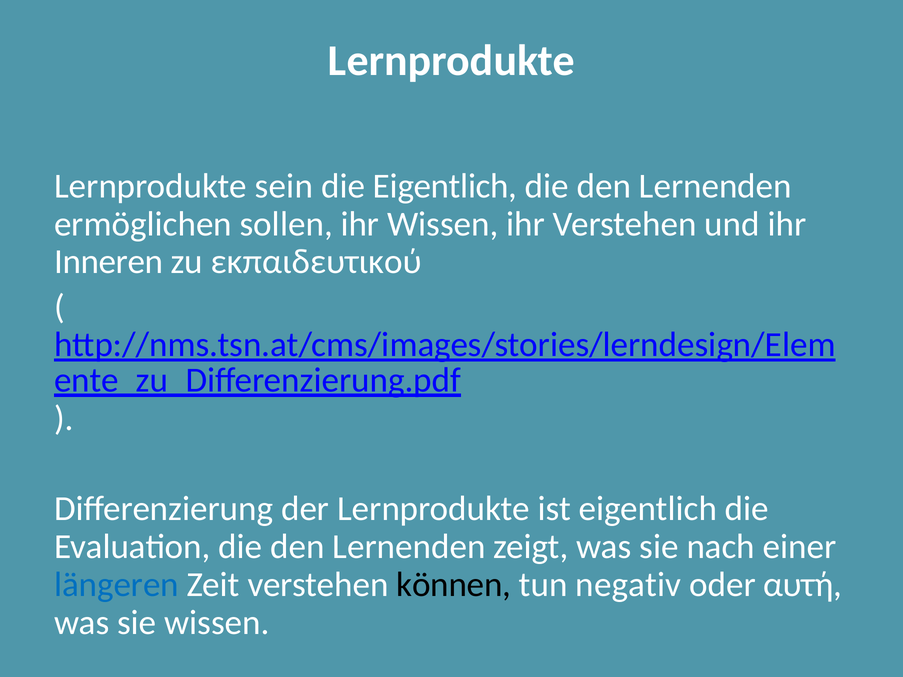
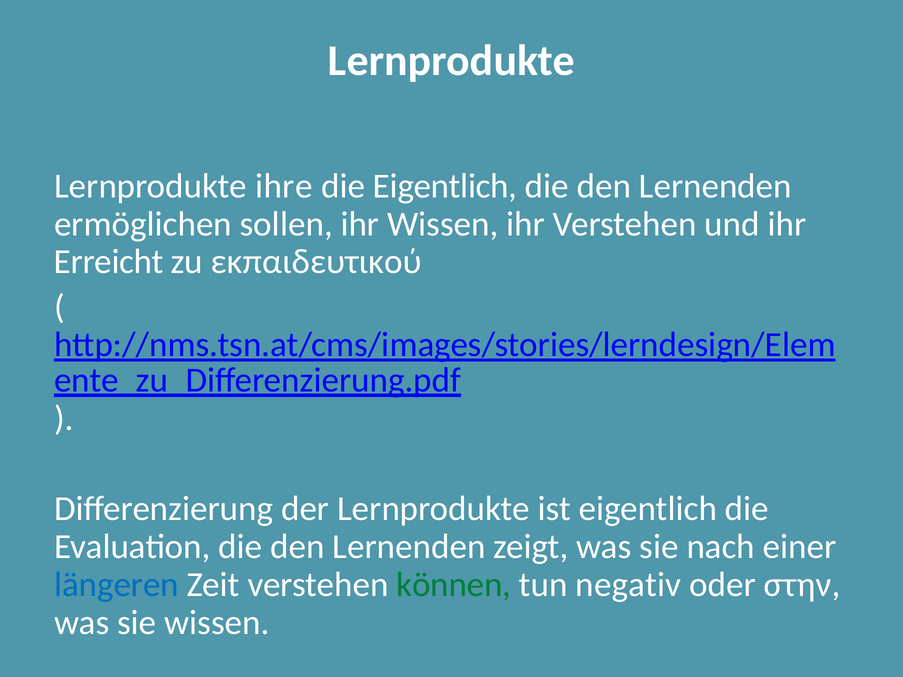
sein: sein -> ihre
Inneren: Inneren -> Erreicht
können colour: black -> green
αυτή: αυτή -> στην
